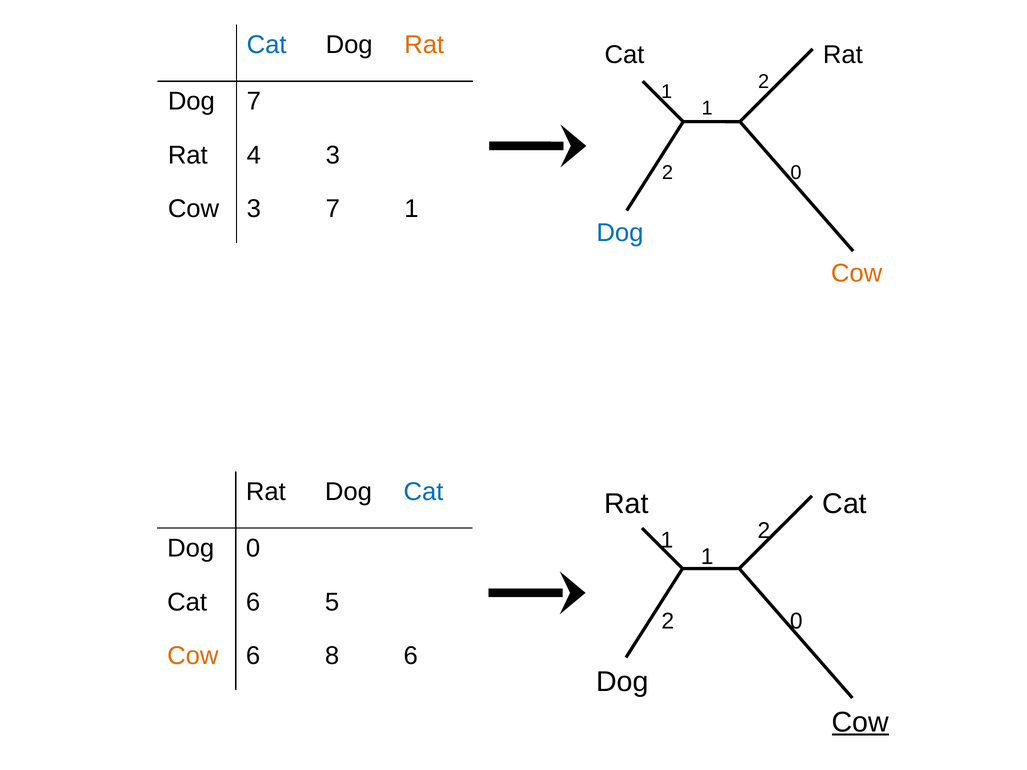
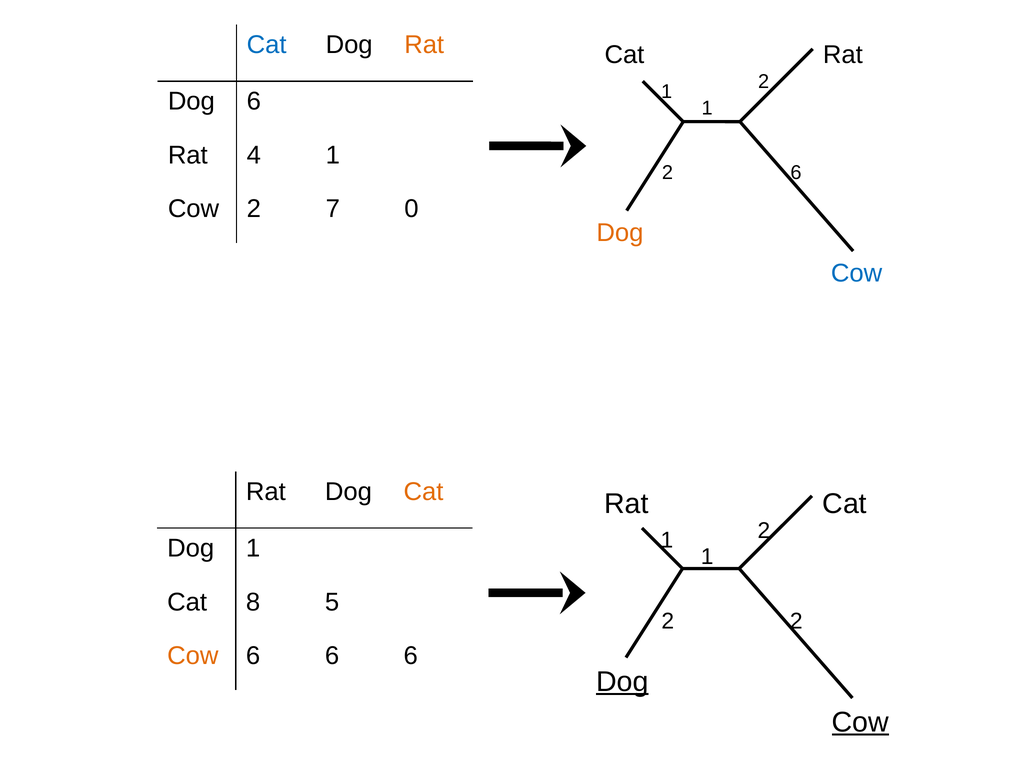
Dog 7: 7 -> 6
4 3: 3 -> 1
0 at (796, 173): 0 -> 6
Cow 3: 3 -> 2
7 1: 1 -> 0
Dog at (620, 233) colour: blue -> orange
Cow at (857, 273) colour: orange -> blue
Cat at (423, 492) colour: blue -> orange
Dog 0: 0 -> 1
Cat 6: 6 -> 8
0 at (796, 622): 0 -> 2
8 at (332, 656): 8 -> 6
Dog at (622, 682) underline: none -> present
